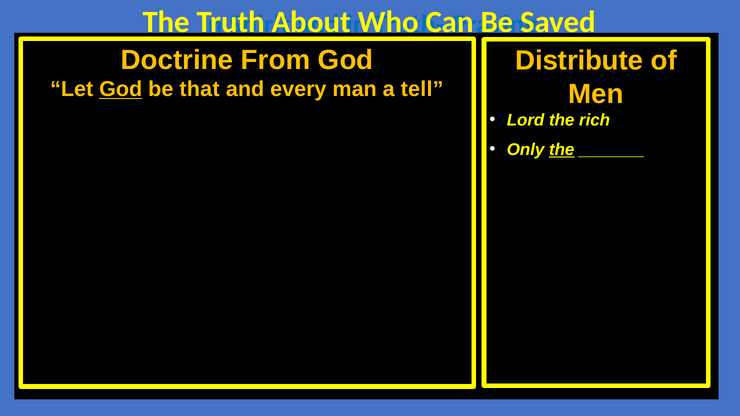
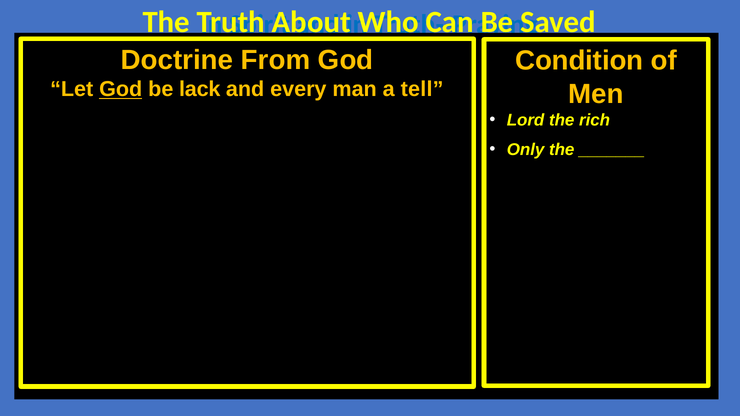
Distribute: Distribute -> Condition
that: that -> lack
the at (562, 150) underline: present -> none
